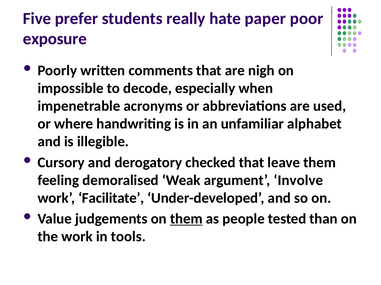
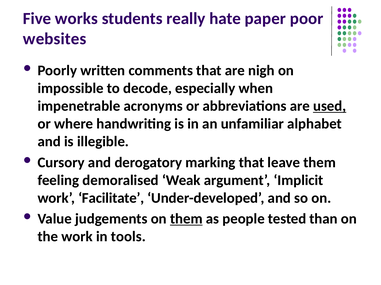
prefer: prefer -> works
exposure: exposure -> websites
used underline: none -> present
checked: checked -> marking
Involve: Involve -> Implicit
